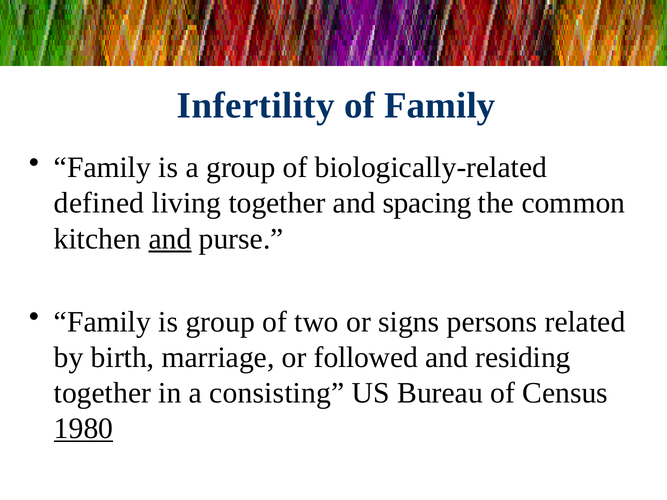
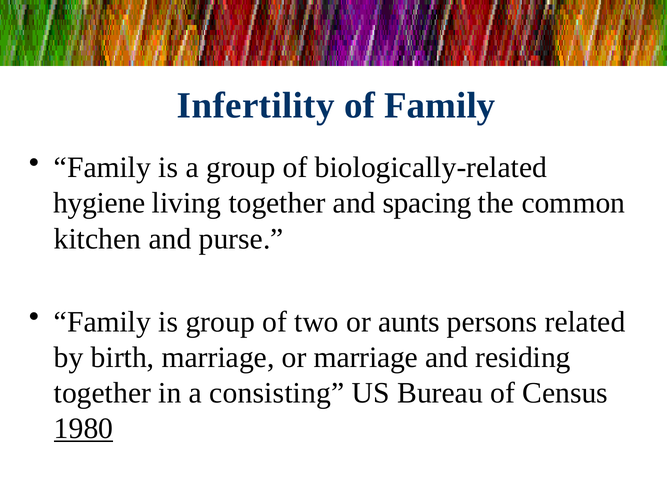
defined: defined -> hygiene
and at (170, 239) underline: present -> none
signs: signs -> aunts
or followed: followed -> marriage
